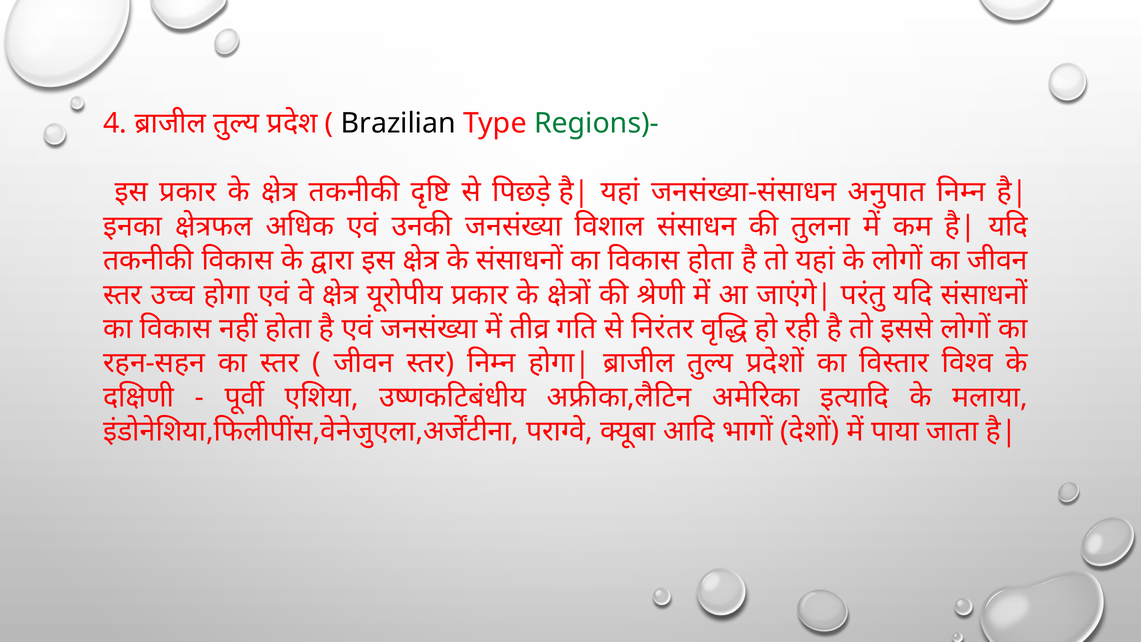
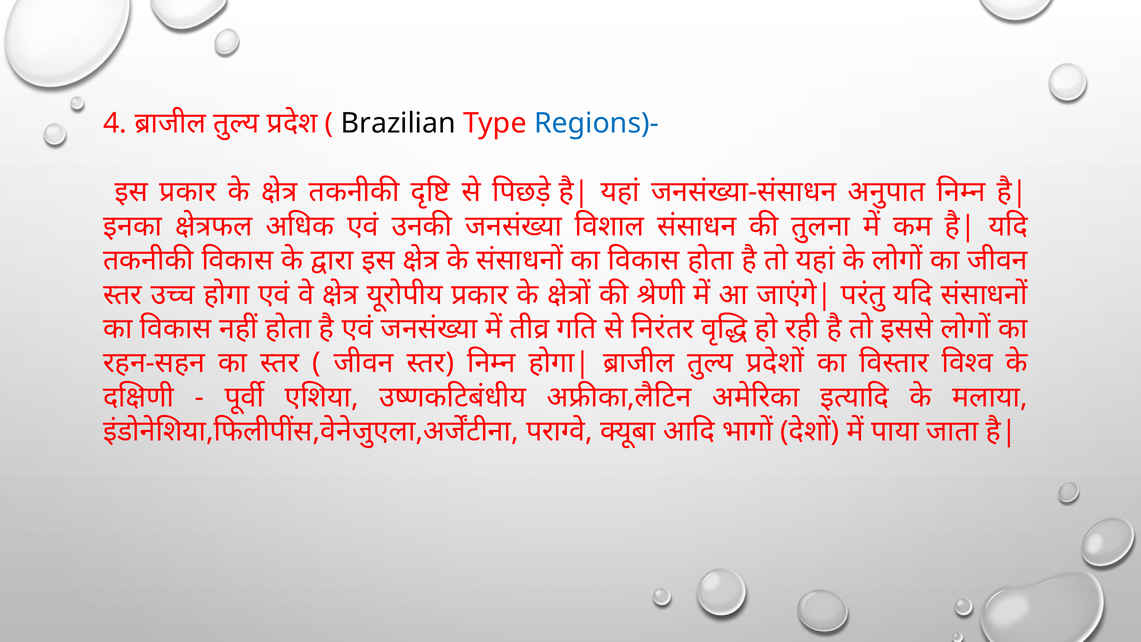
Regions)- colour: green -> blue
